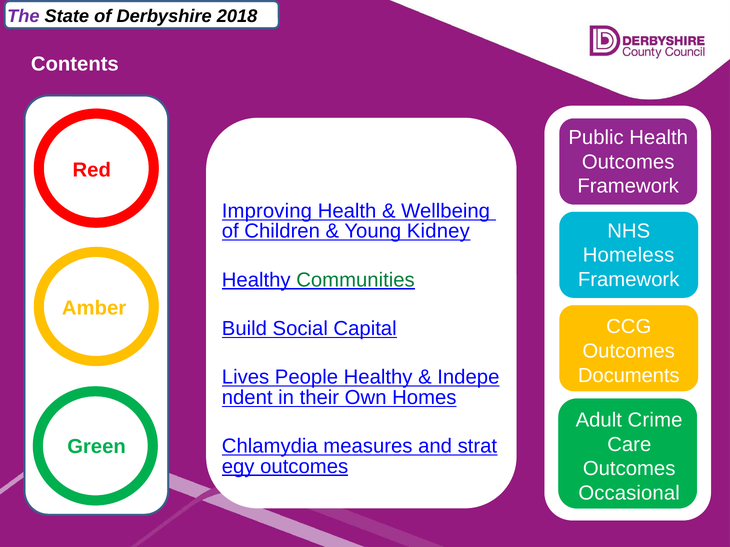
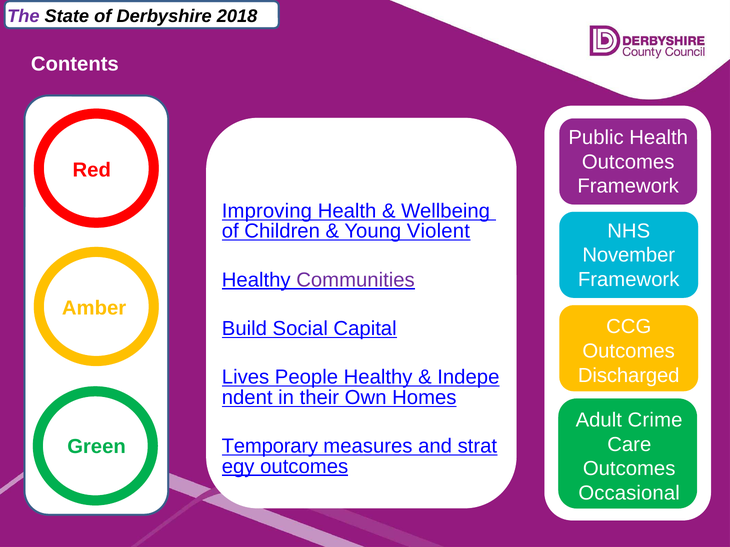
Kidney: Kidney -> Violent
Homeless: Homeless -> November
Communities colour: green -> purple
Documents: Documents -> Discharged
Chlamydia: Chlamydia -> Temporary
